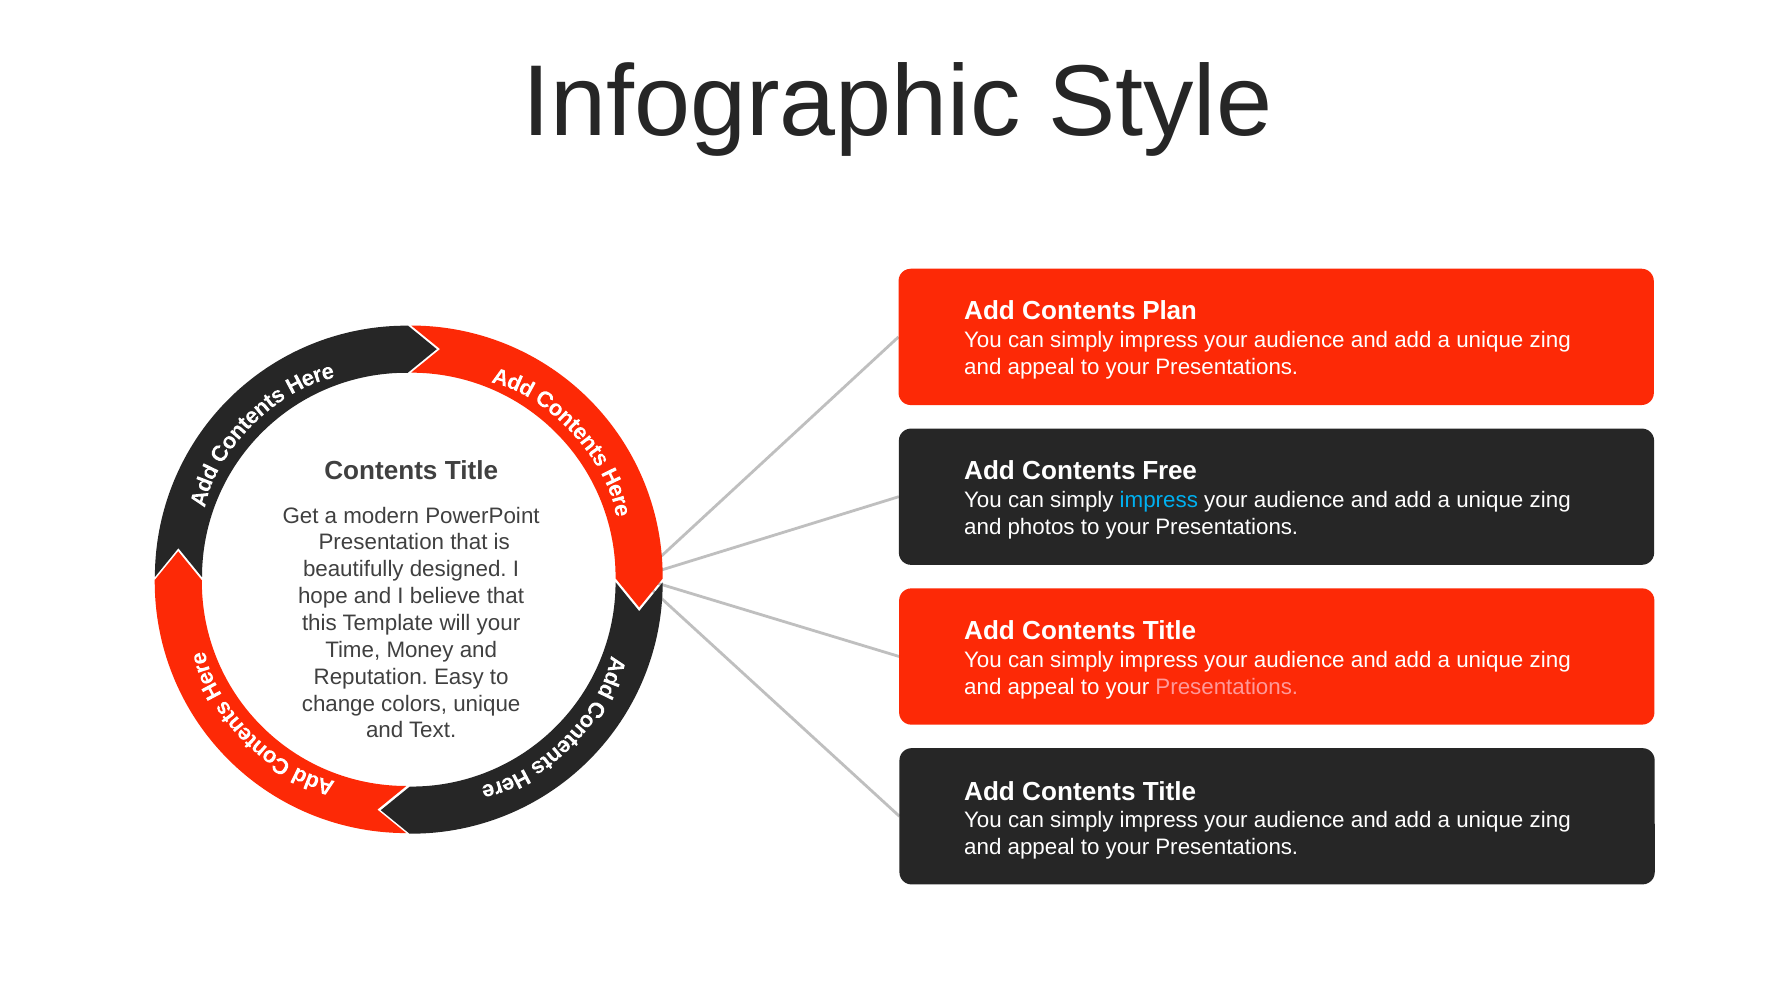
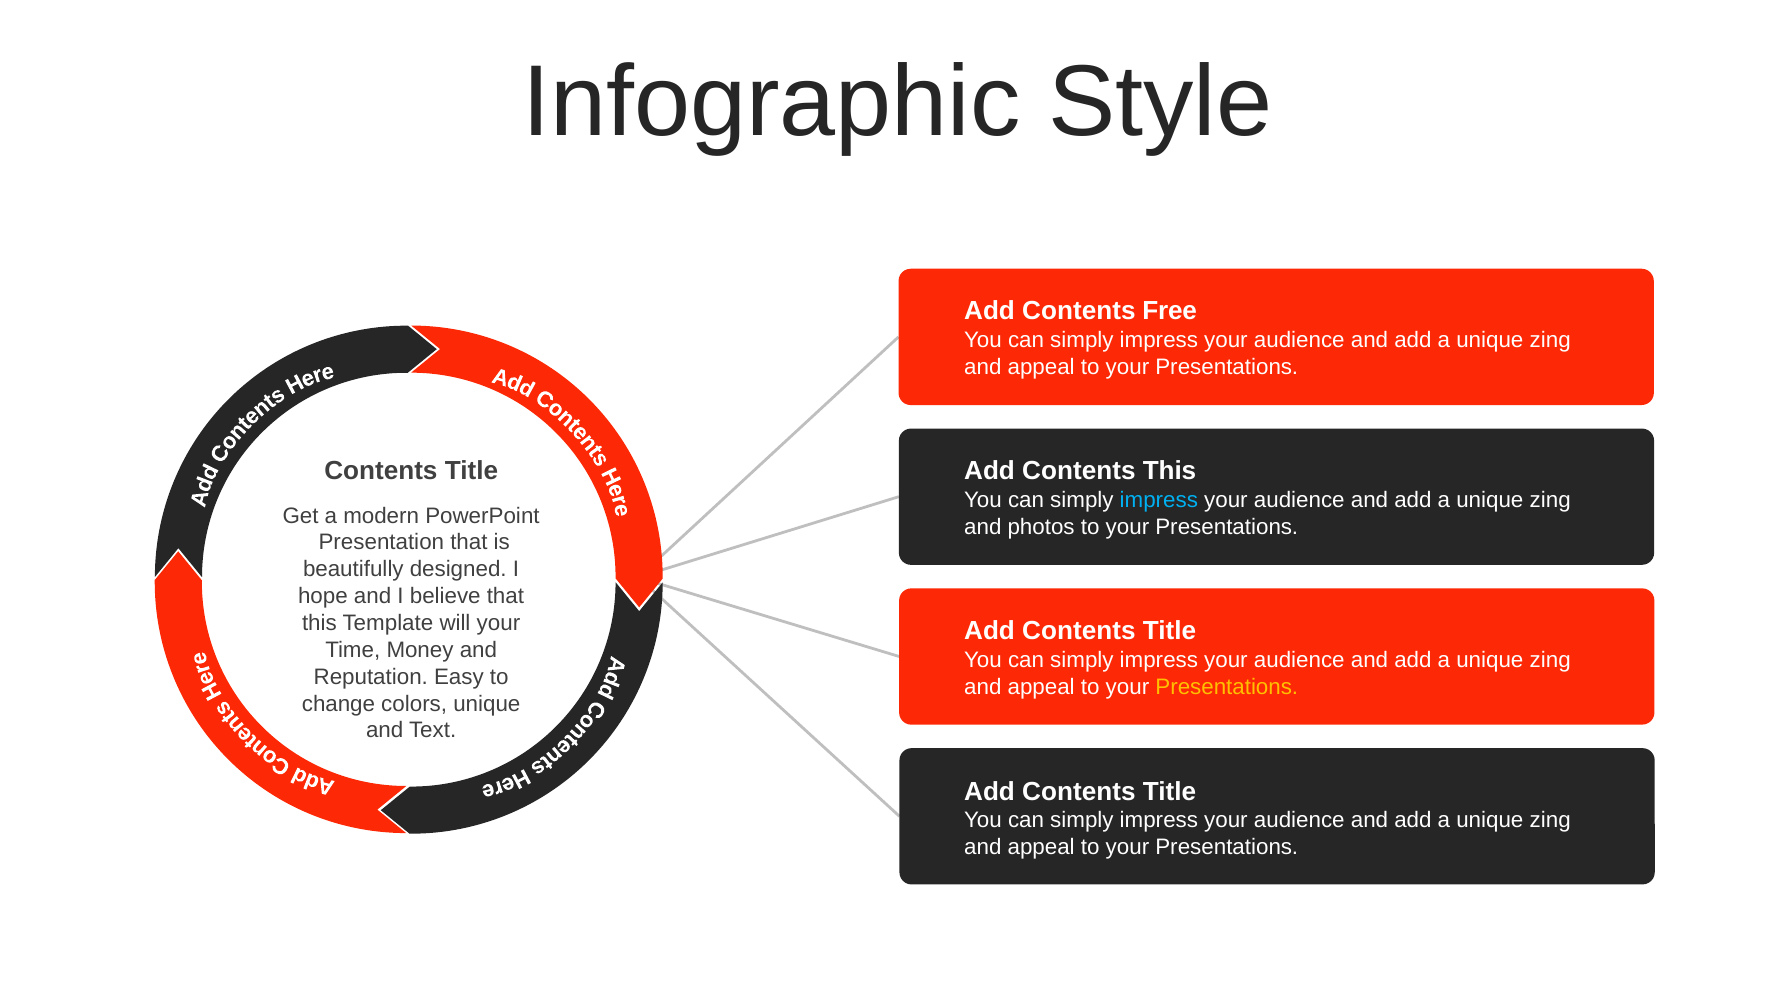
Plan: Plan -> Free
Contents Free: Free -> This
Presentations at (1227, 688) colour: pink -> yellow
